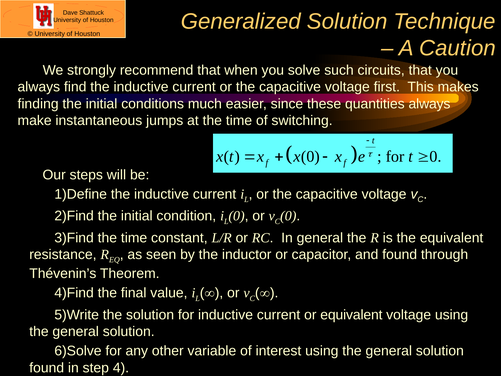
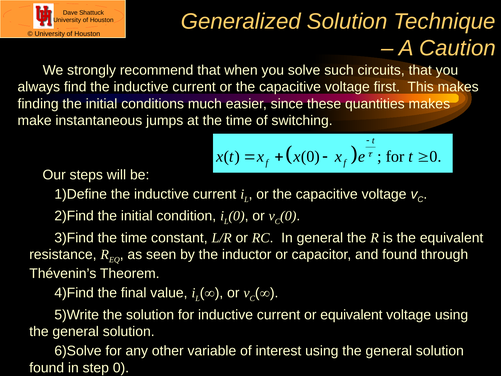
quantities always: always -> makes
step 4: 4 -> 0
